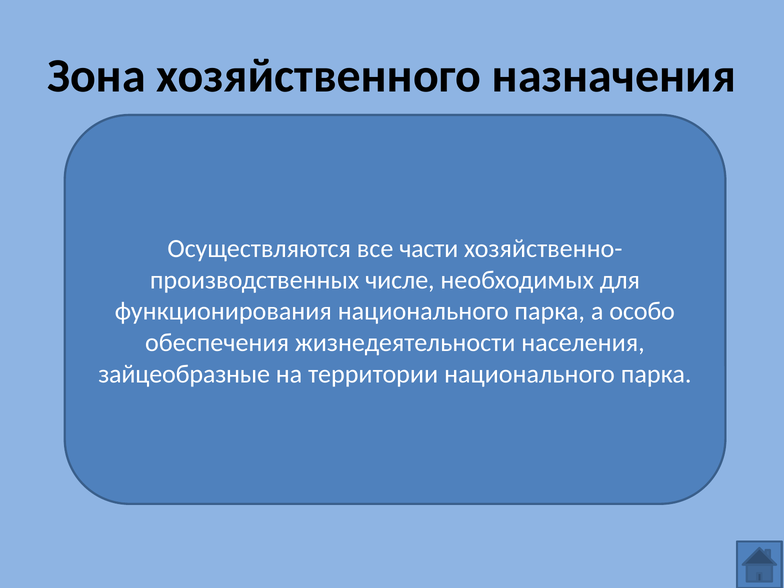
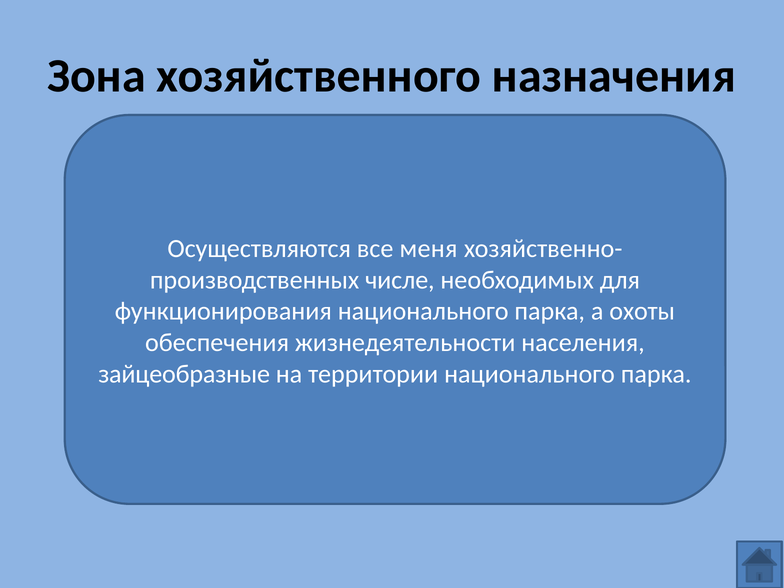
части: части -> меня
особо: особо -> охоты
